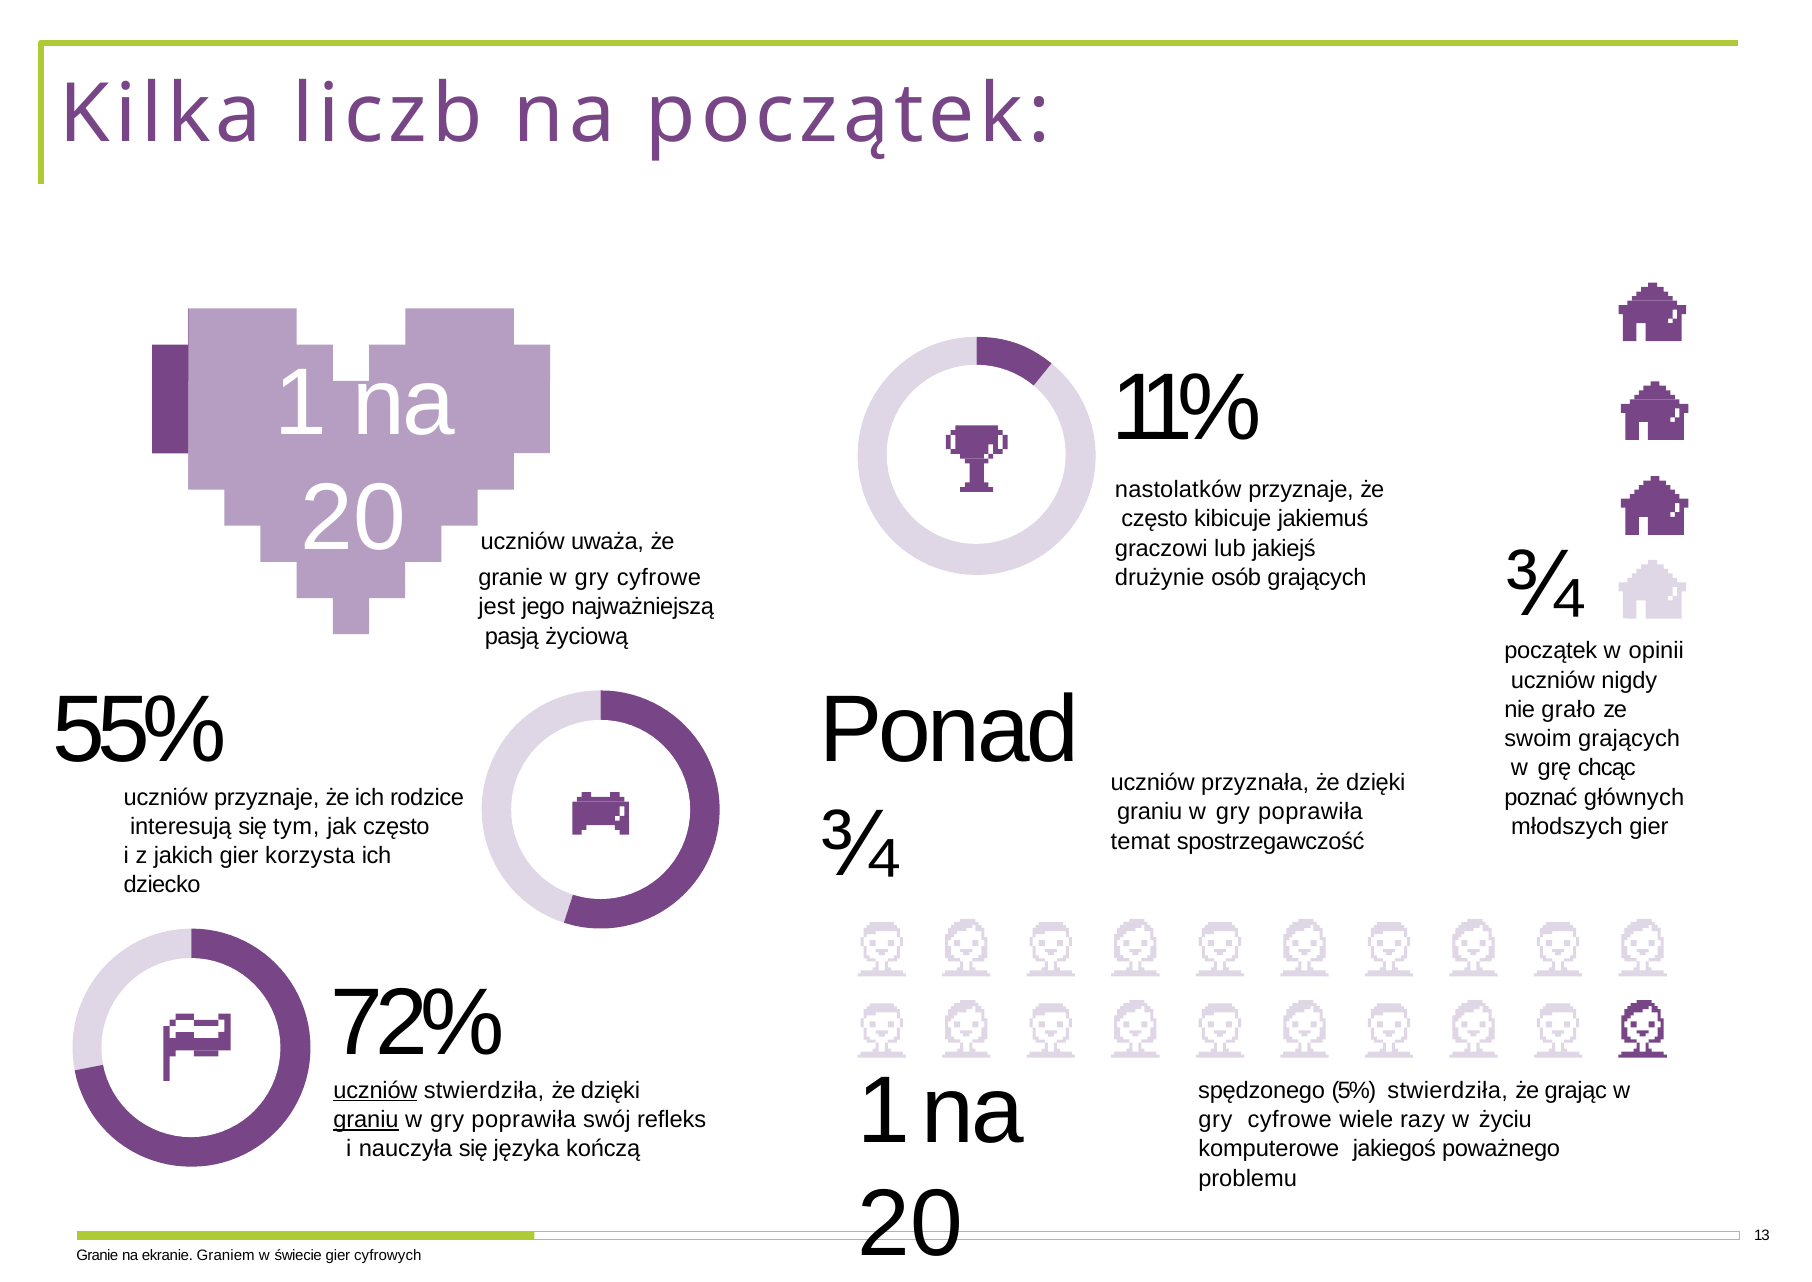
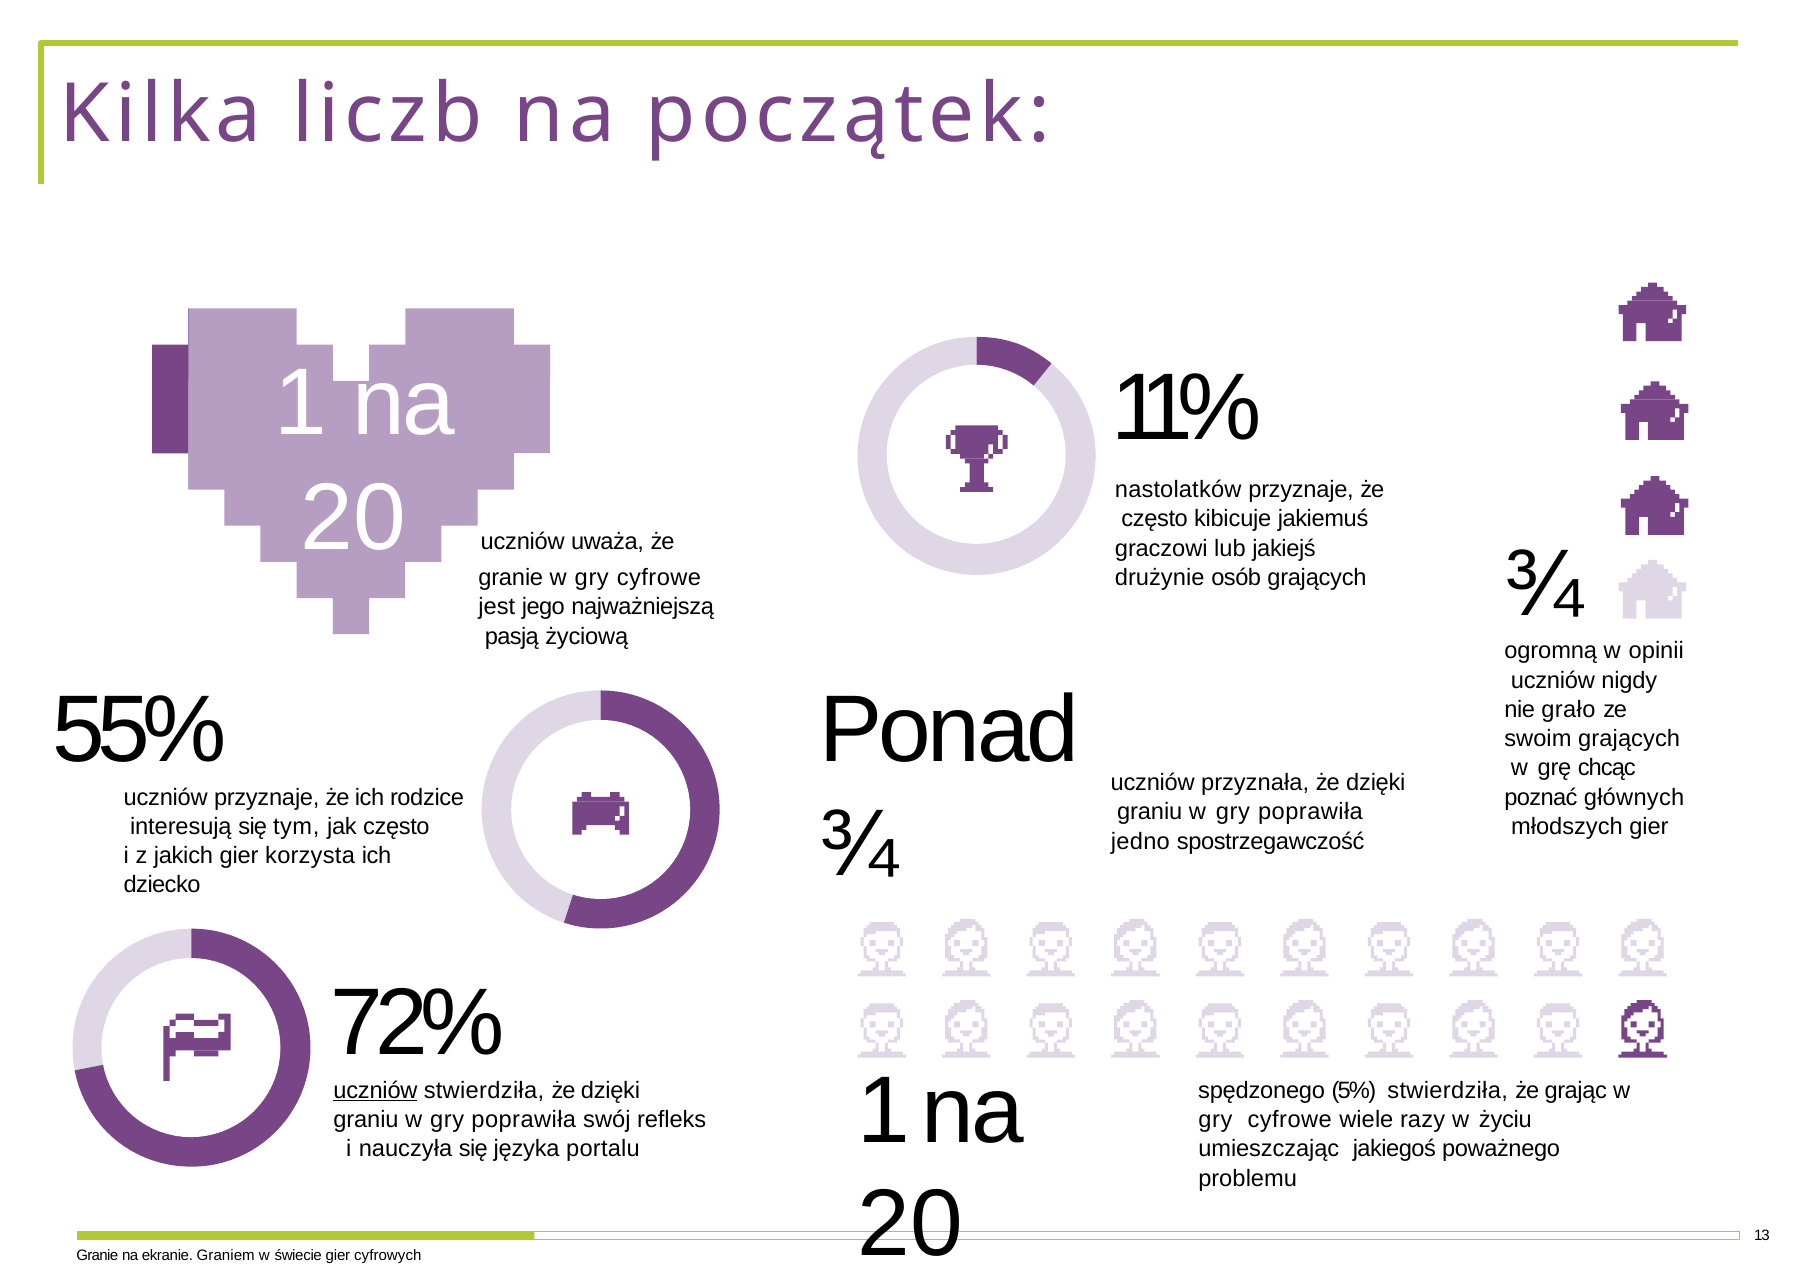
początek at (1551, 651): początek -> ogromną
temat: temat -> jedno
graniu at (366, 1119) underline: present -> none
kończą: kończą -> portalu
komputerowe: komputerowe -> umieszczając
